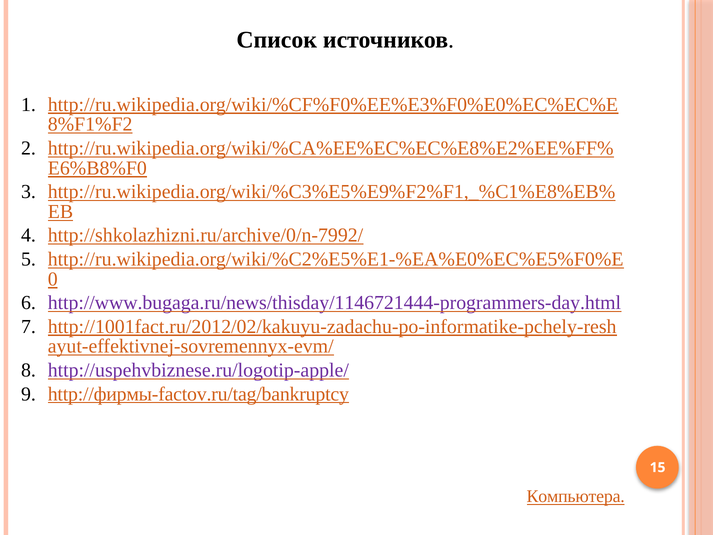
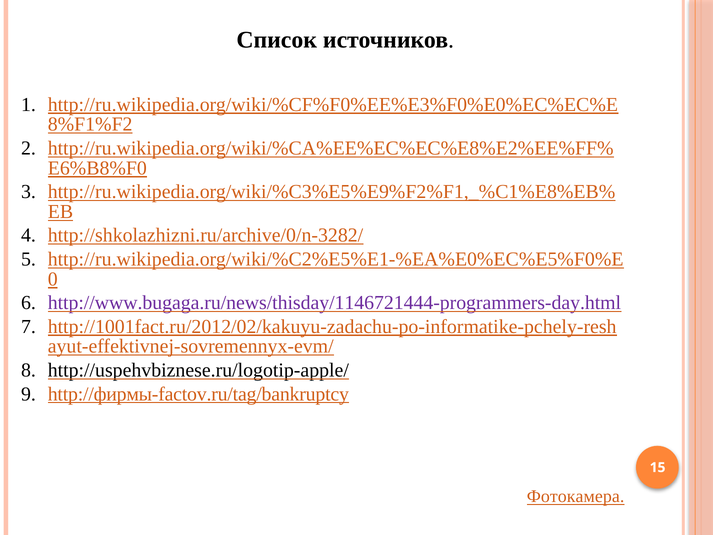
http://shkolazhizni.ru/archive/0/n-7992/: http://shkolazhizni.ru/archive/0/n-7992/ -> http://shkolazhizni.ru/archive/0/n-3282/
http://uspehvbiznese.ru/logotip-apple/ colour: purple -> black
Компьютера: Компьютера -> Фотокамера
